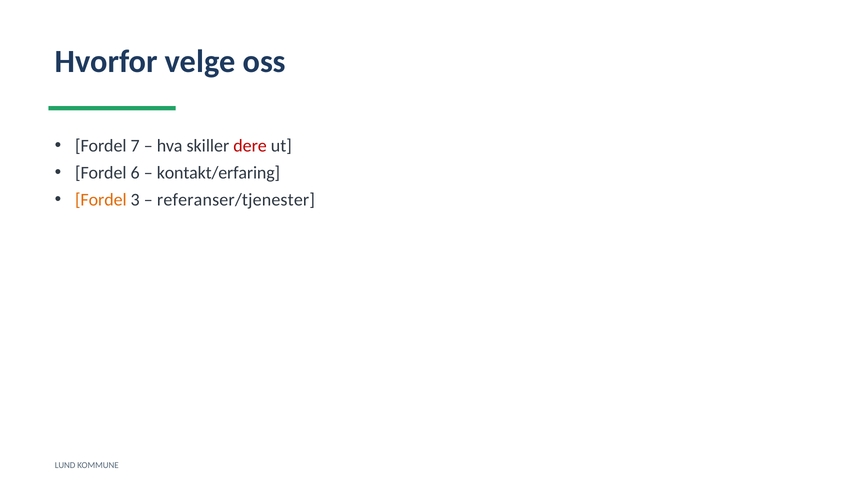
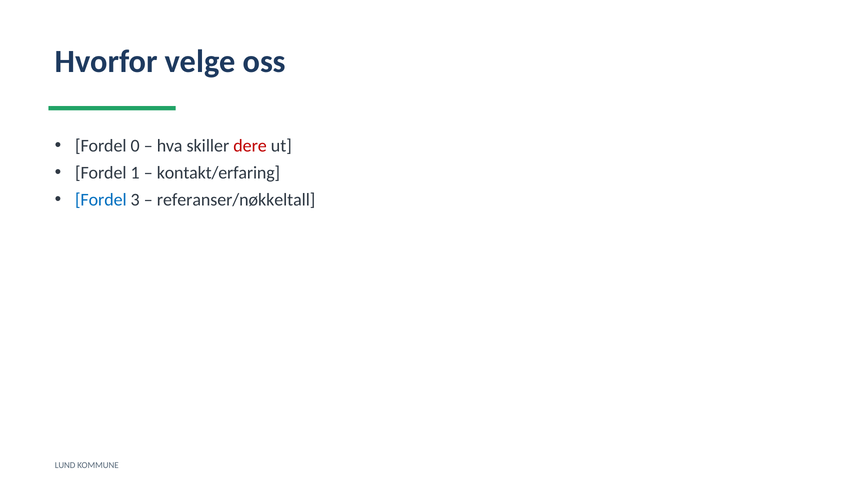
7: 7 -> 0
6: 6 -> 1
Fordel at (101, 200) colour: orange -> blue
referanser/tjenester: referanser/tjenester -> referanser/nøkkeltall
